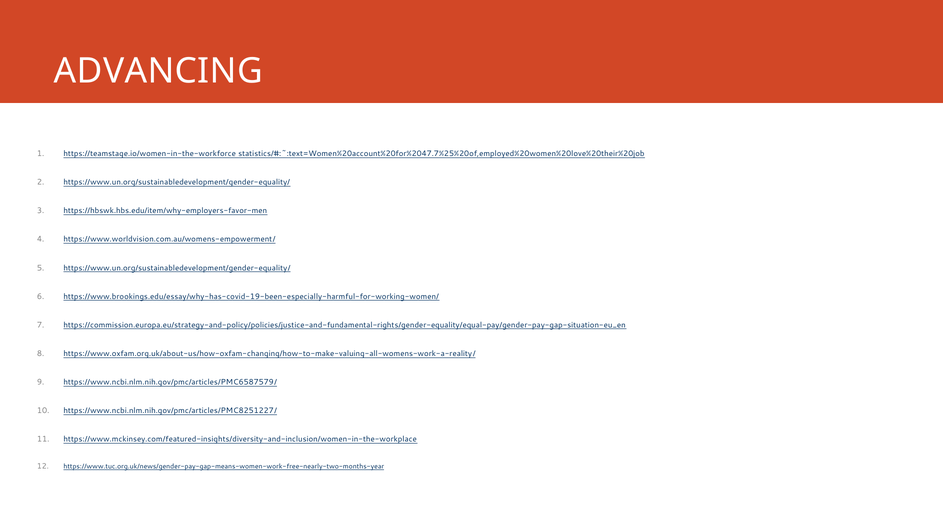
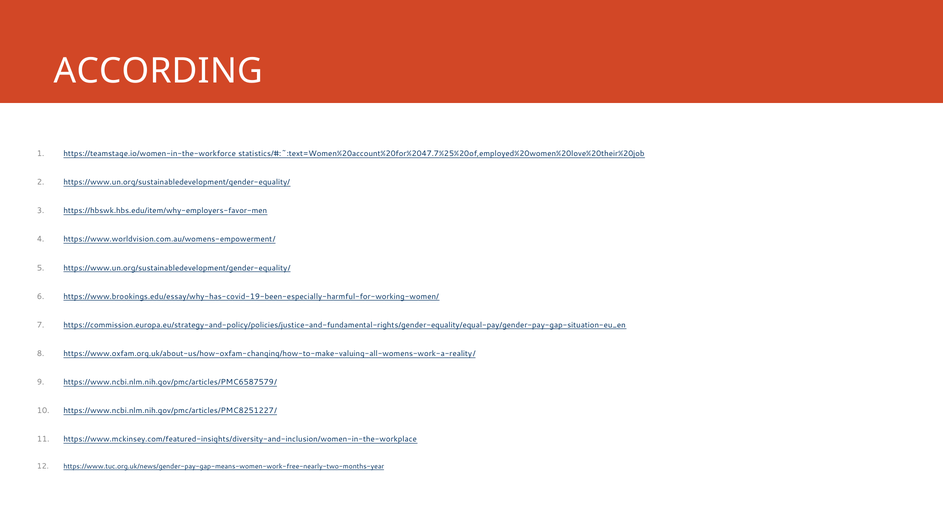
ADVANCING: ADVANCING -> ACCORDING
